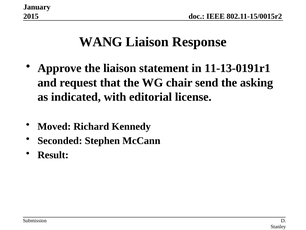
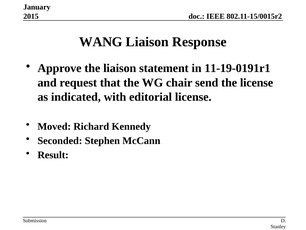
11-13-0191r1: 11-13-0191r1 -> 11-19-0191r1
the asking: asking -> license
